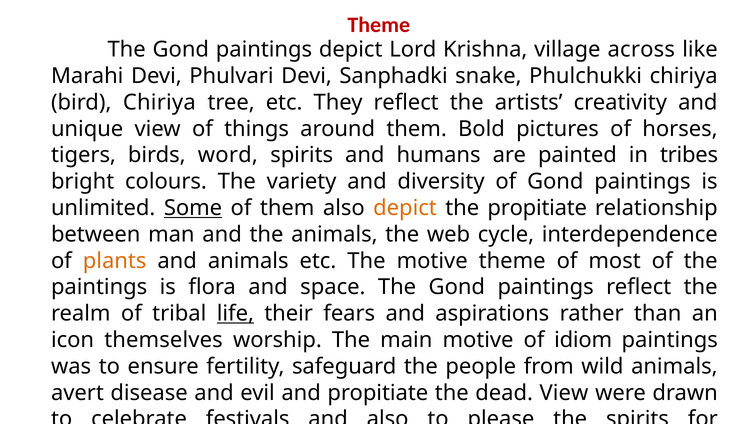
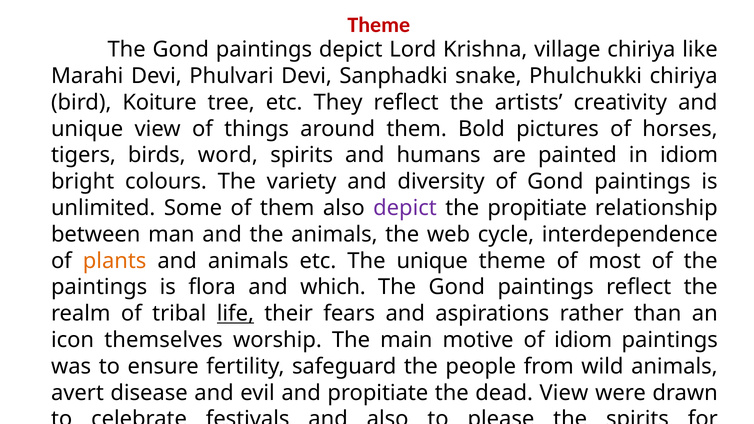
village across: across -> chiriya
bird Chiriya: Chiriya -> Koiture
in tribes: tribes -> idiom
Some underline: present -> none
depict at (405, 208) colour: orange -> purple
The motive: motive -> unique
space: space -> which
